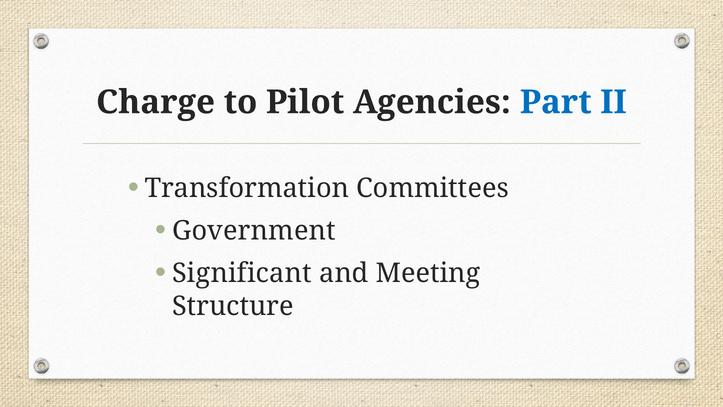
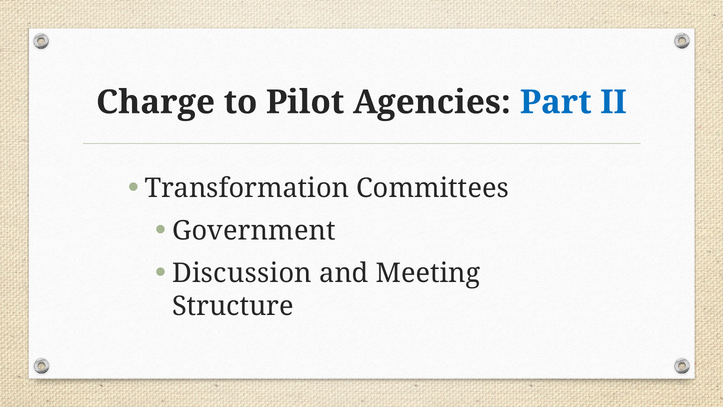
Significant: Significant -> Discussion
